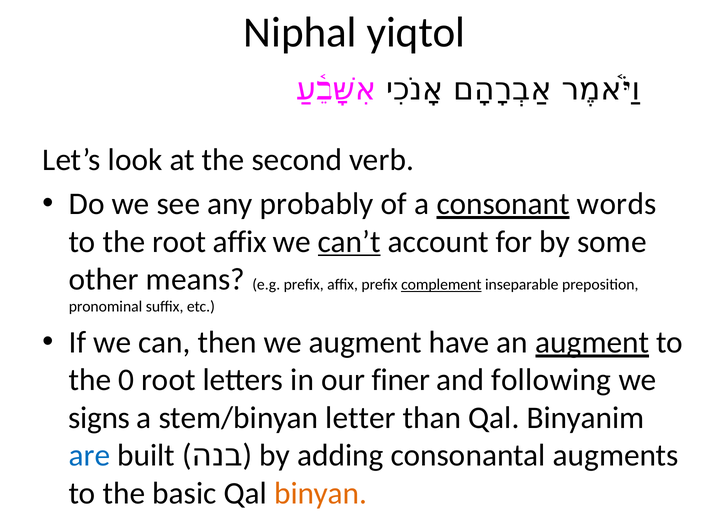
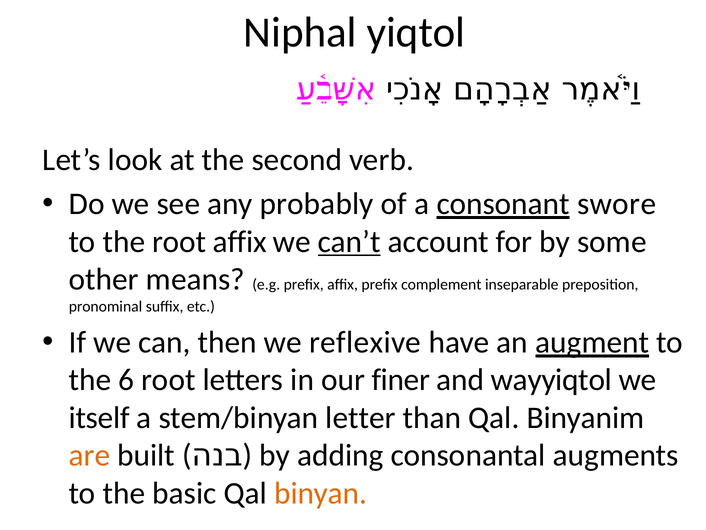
words: words -> swore
complement underline: present -> none
we augment: augment -> reflexive
0: 0 -> 6
following: following -> wayyiqtol
signs: signs -> itself
are colour: blue -> orange
